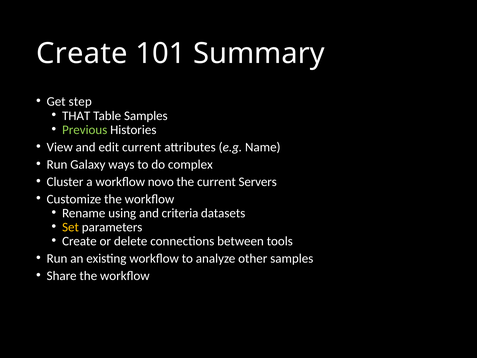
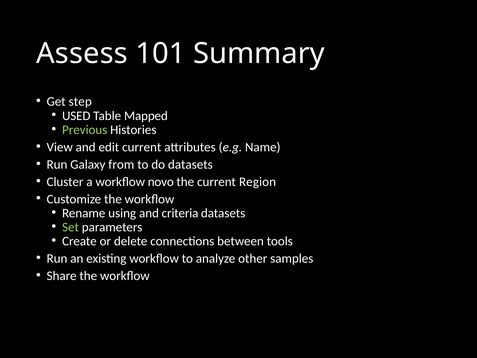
Create at (82, 53): Create -> Assess
THAT: THAT -> USED
Table Samples: Samples -> Mapped
ways: ways -> from
do complex: complex -> datasets
Servers: Servers -> Region
Set colour: yellow -> light green
